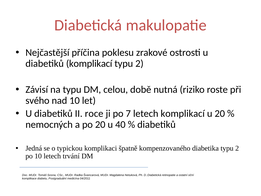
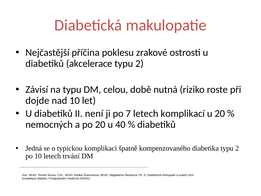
diabetiků komplikací: komplikací -> akcelerace
svého: svého -> dojde
roce: roce -> není
